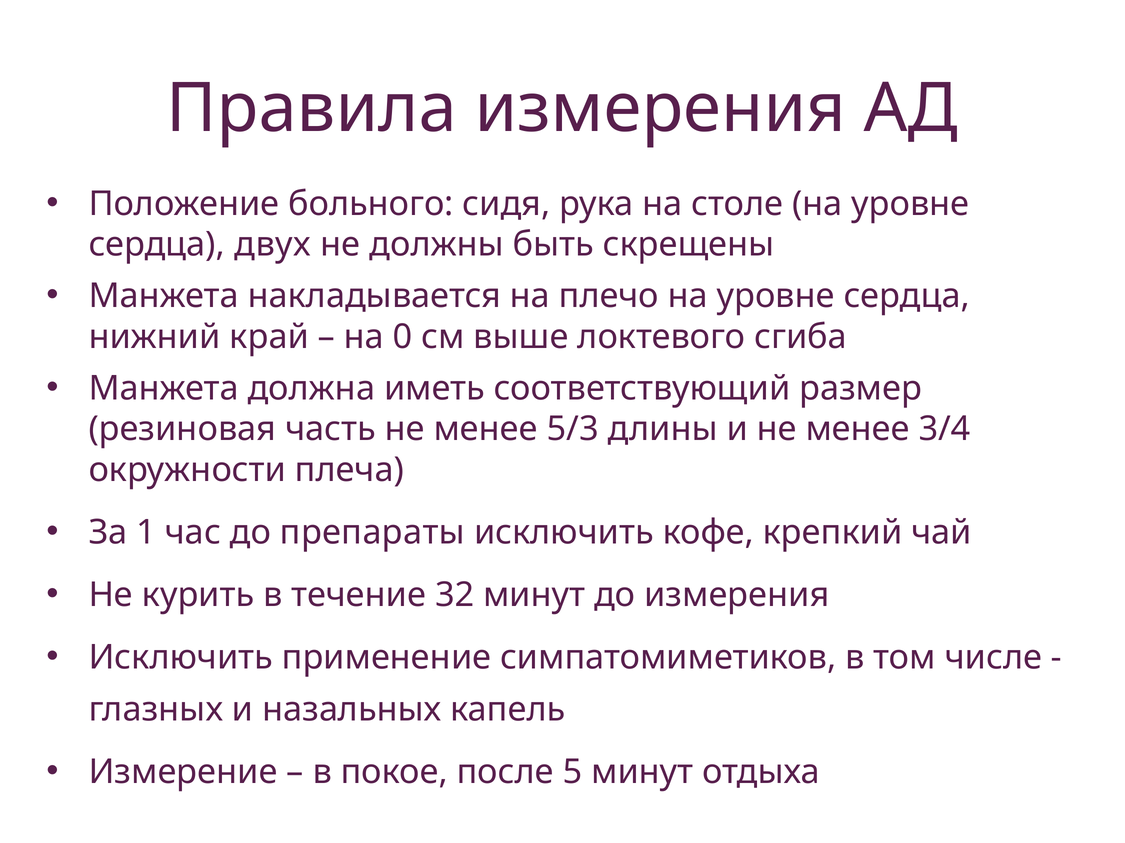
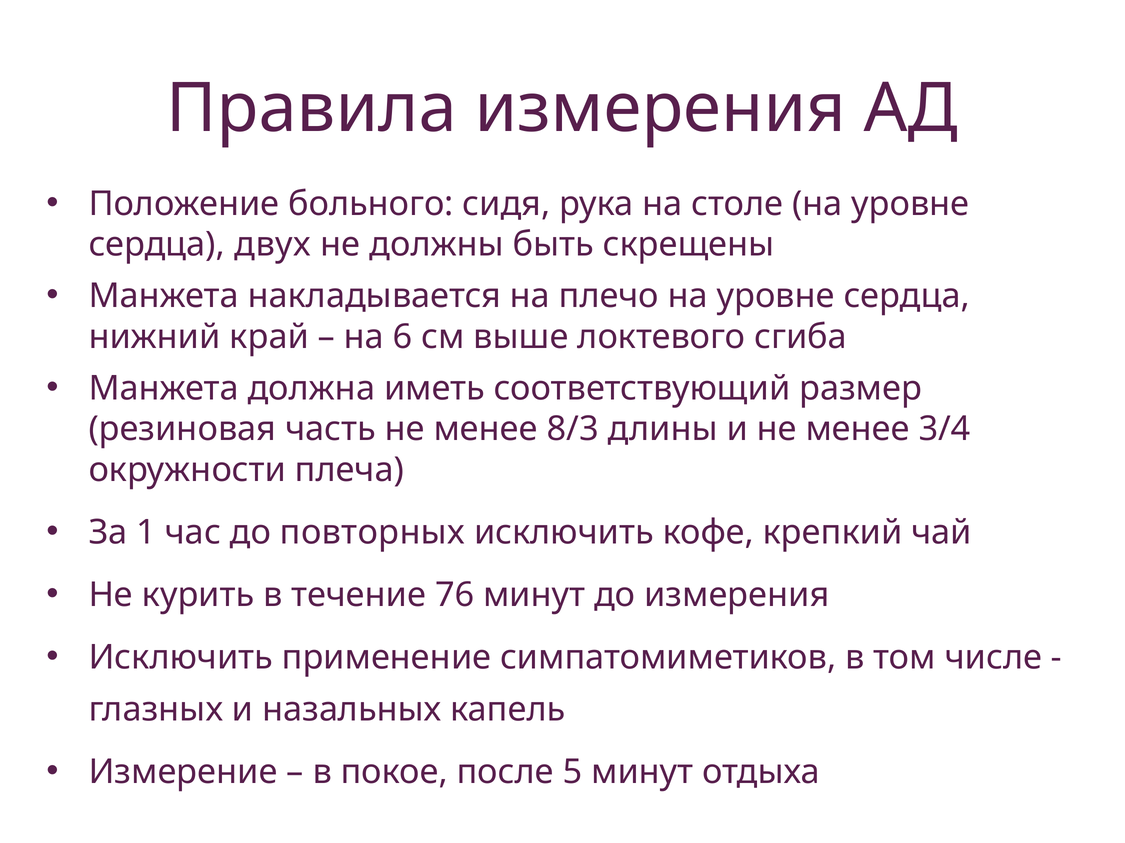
0: 0 -> 6
5/3: 5/3 -> 8/3
препараты: препараты -> повторных
32: 32 -> 76
